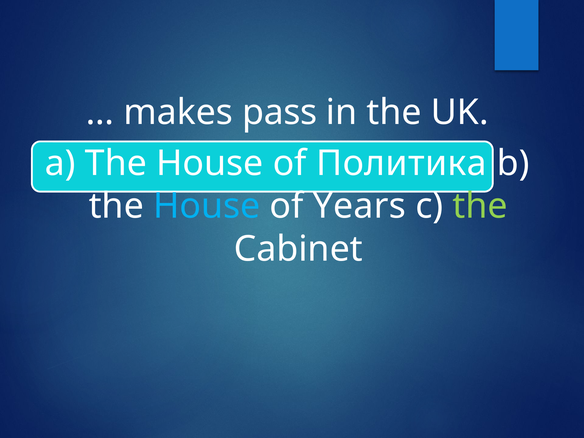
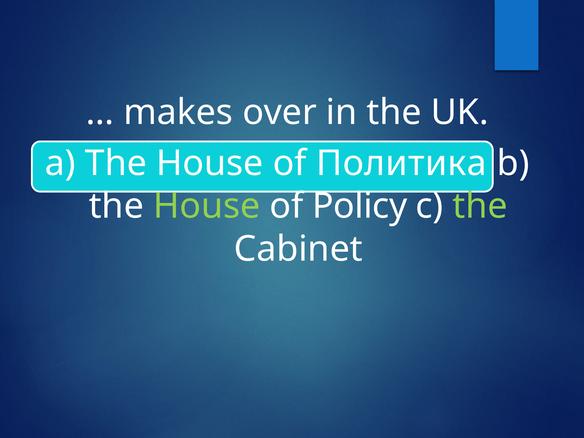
pass: pass -> over
House at (207, 206) colour: light blue -> light green
Years: Years -> Policy
